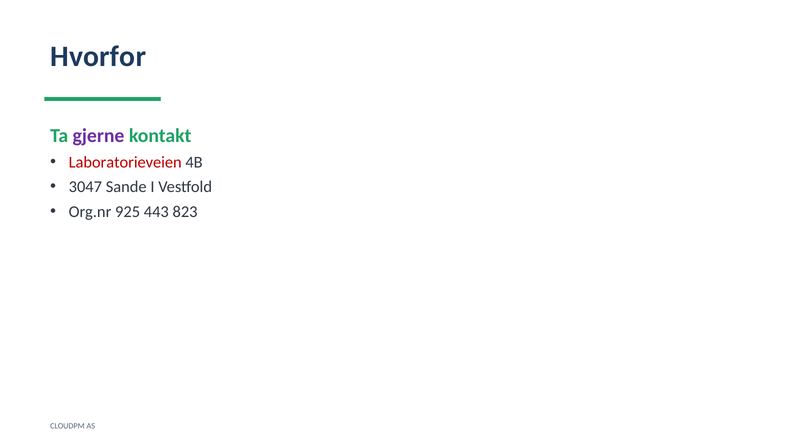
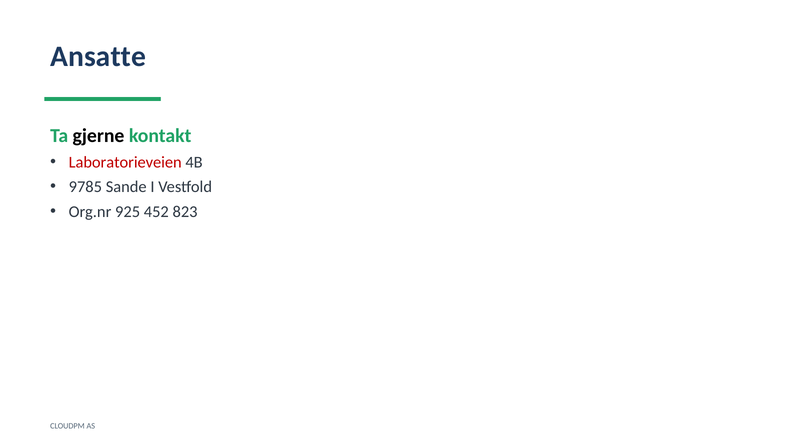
Hvorfor: Hvorfor -> Ansatte
gjerne colour: purple -> black
3047: 3047 -> 9785
443: 443 -> 452
